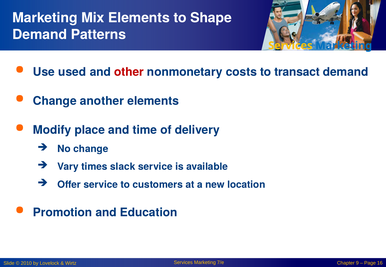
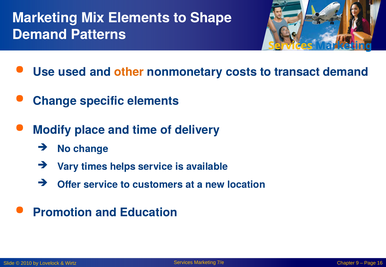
other colour: red -> orange
another: another -> specific
slack: slack -> helps
